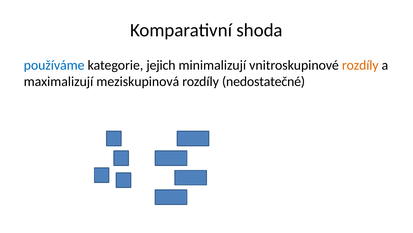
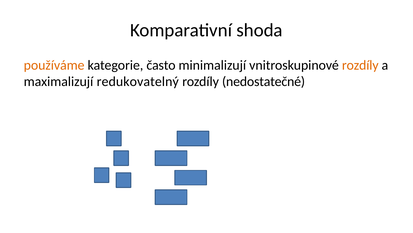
používáme colour: blue -> orange
jejich: jejich -> často
meziskupinová: meziskupinová -> redukovatelný
